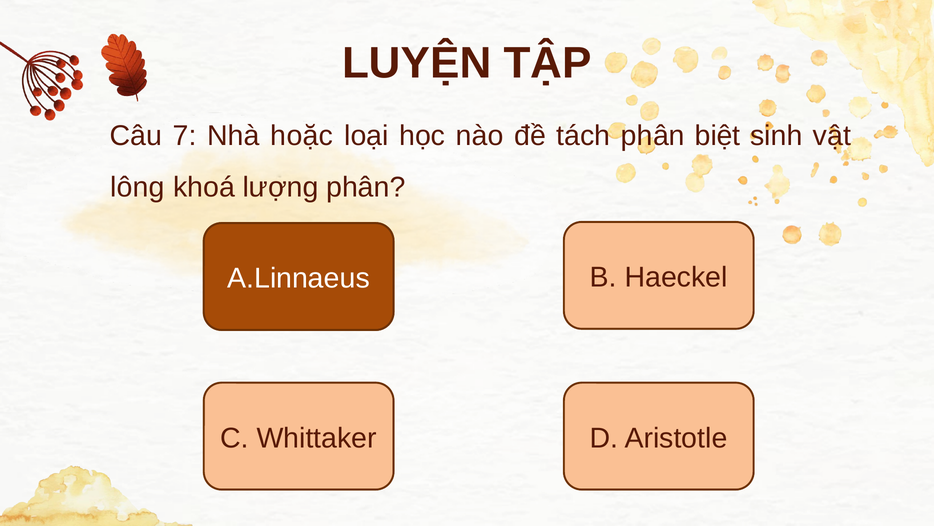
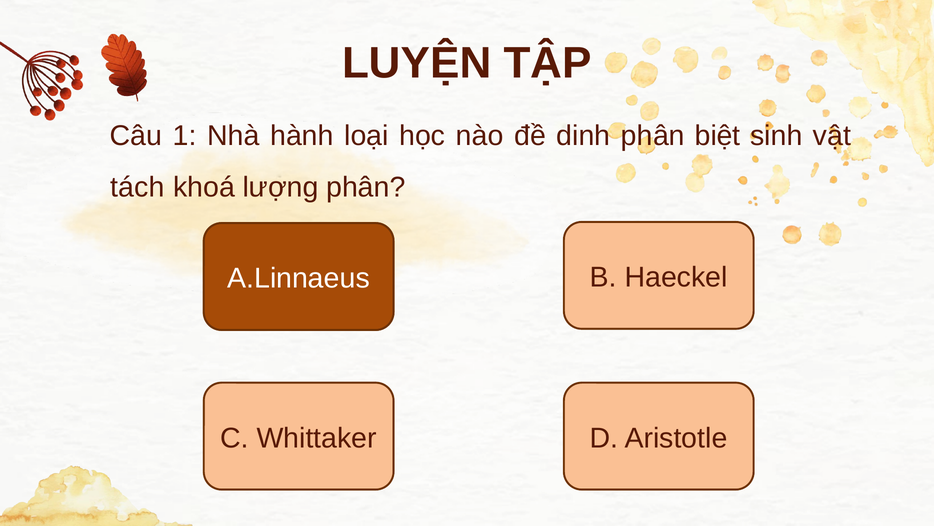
7: 7 -> 1
hoặc: hoặc -> hành
tách: tách -> dinh
lông: lông -> tách
